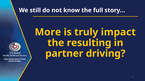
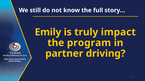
More: More -> Emily
resulting: resulting -> program
